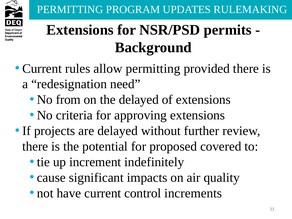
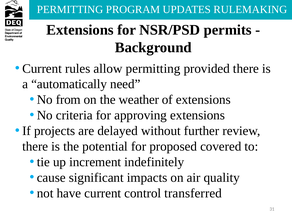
redesignation: redesignation -> automatically
the delayed: delayed -> weather
increments: increments -> transferred
